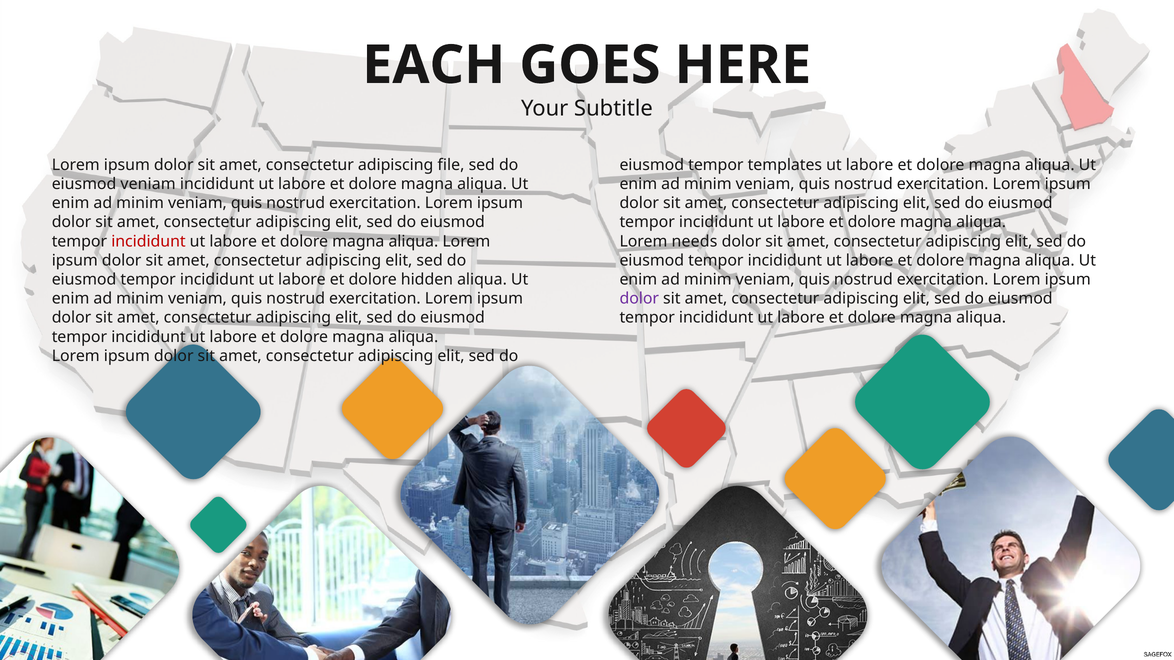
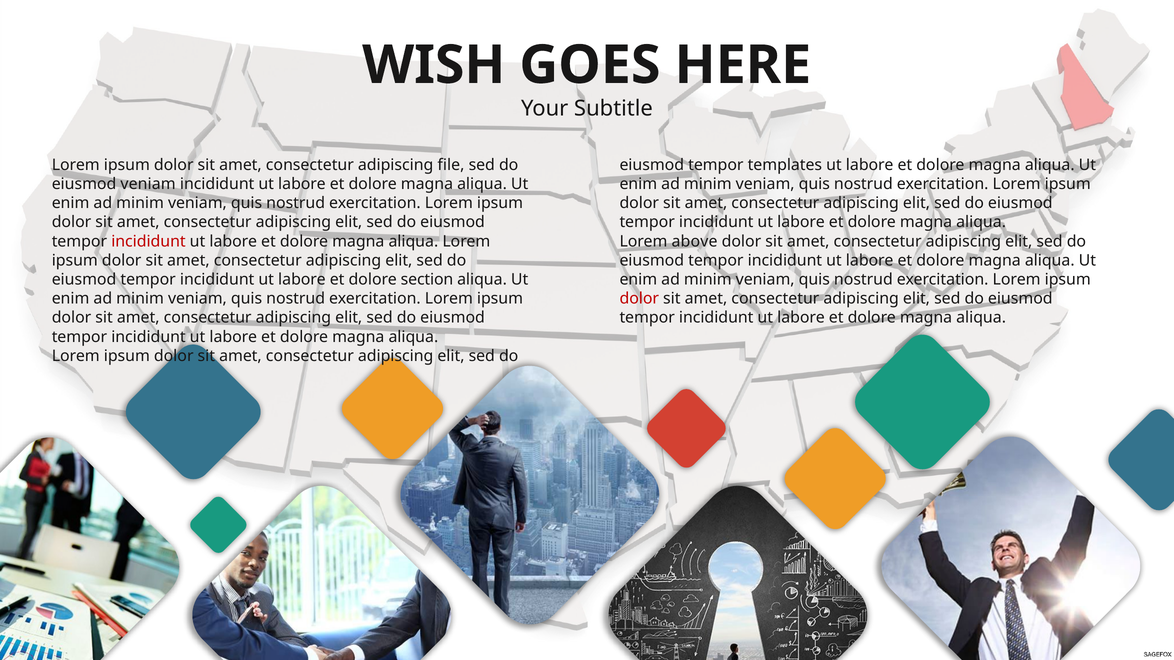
EACH: EACH -> WISH
needs: needs -> above
hidden: hidden -> section
dolor at (639, 299) colour: purple -> red
